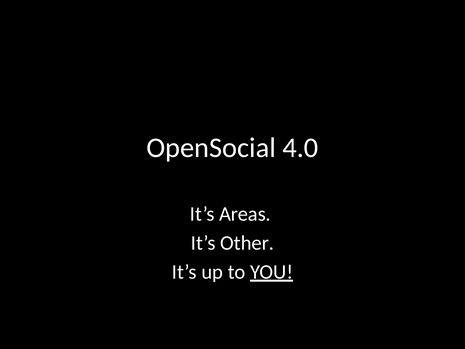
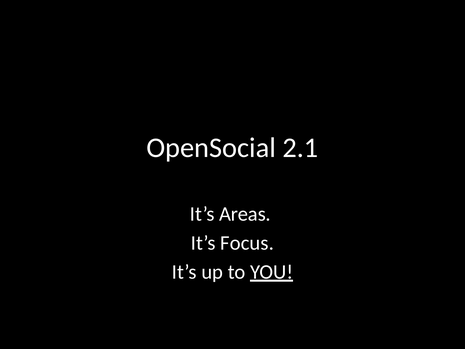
4.0: 4.0 -> 2.1
Other: Other -> Focus
